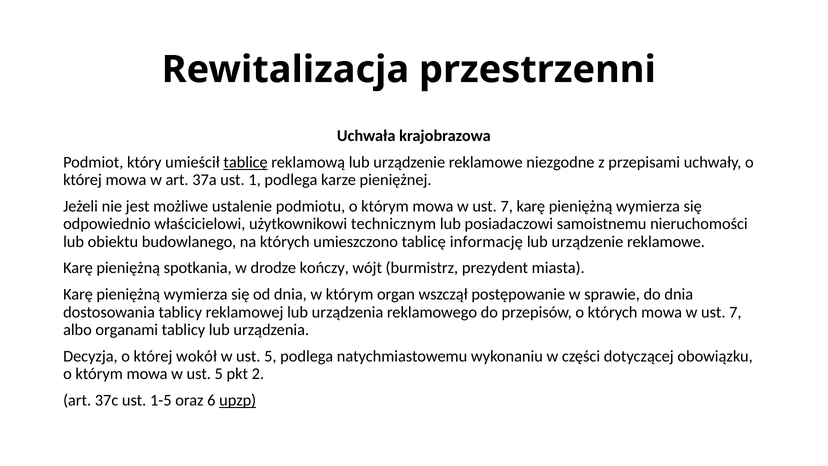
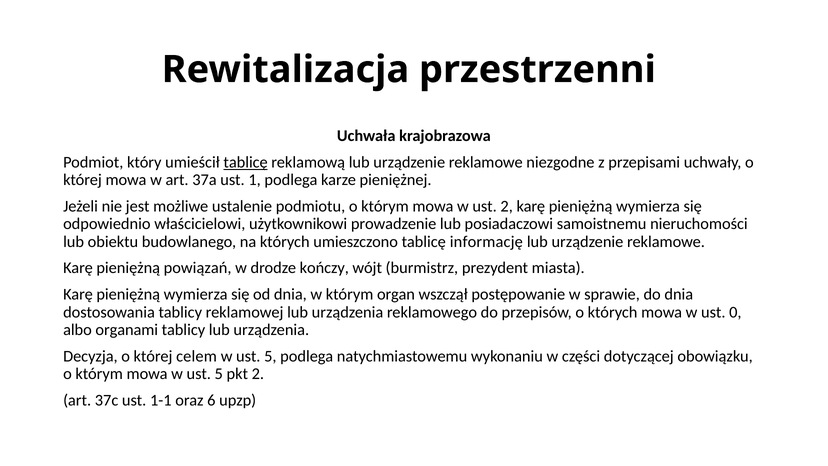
7 at (507, 206): 7 -> 2
technicznym: technicznym -> prowadzenie
spotkania: spotkania -> powiązań
7 at (735, 312): 7 -> 0
wokół: wokół -> celem
1-5: 1-5 -> 1-1
upzp underline: present -> none
